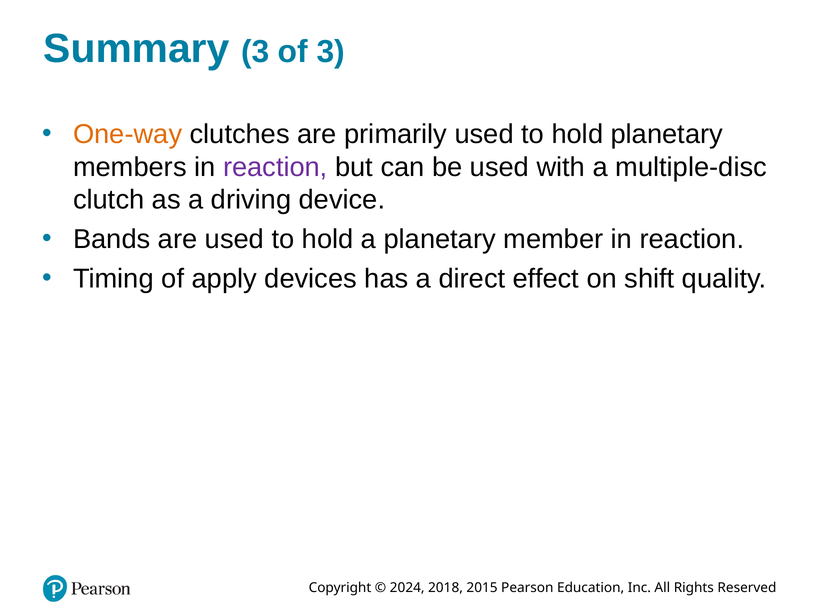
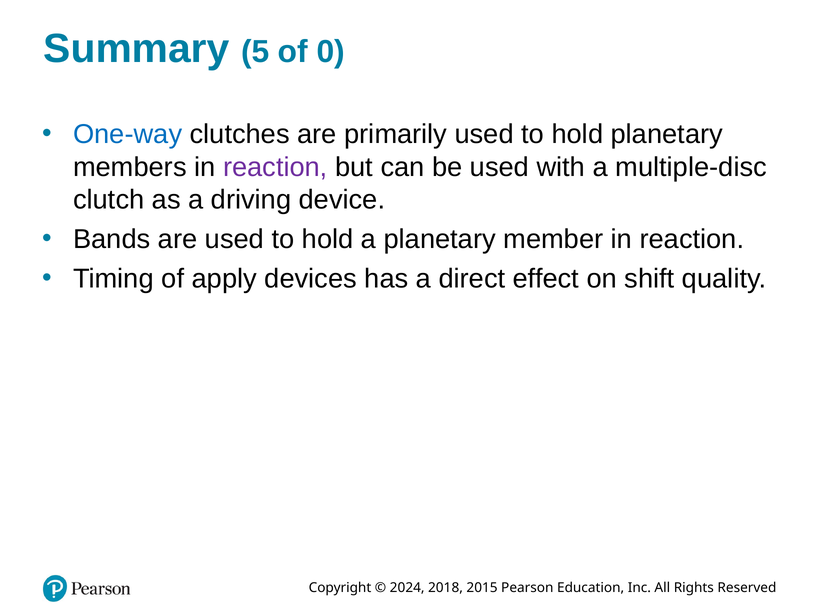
Summary 3: 3 -> 5
of 3: 3 -> 0
One-way colour: orange -> blue
